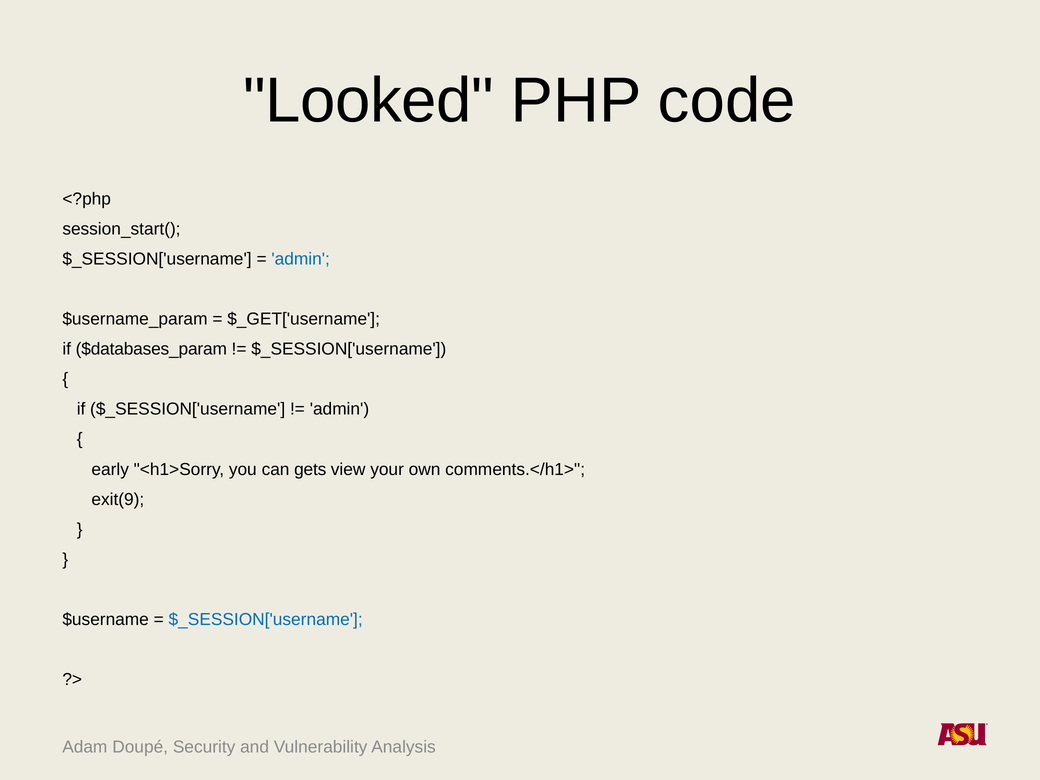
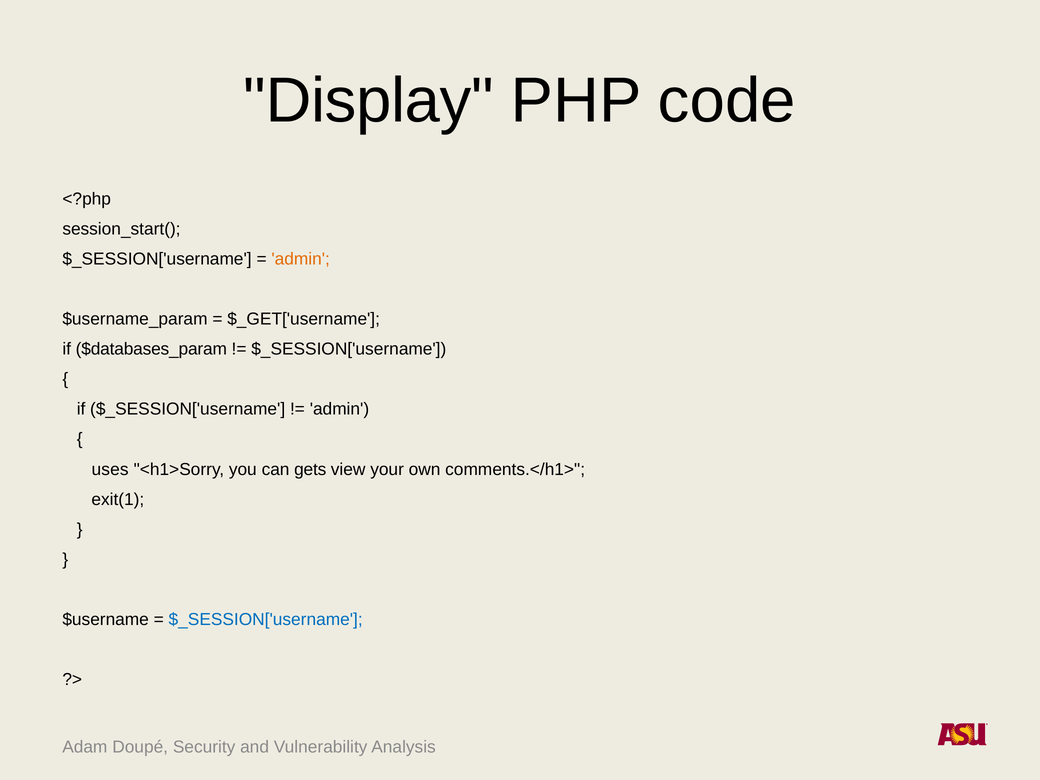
Looked: Looked -> Display
admin at (301, 259) colour: blue -> orange
early: early -> uses
exit(9: exit(9 -> exit(1
